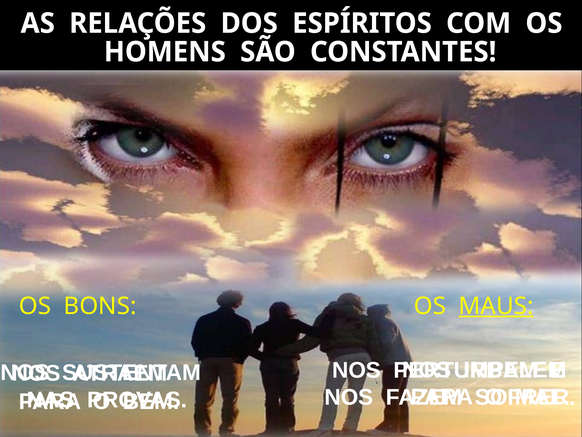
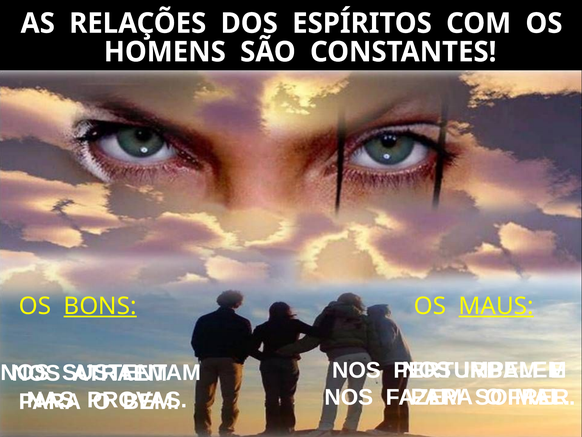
BONS underline: none -> present
